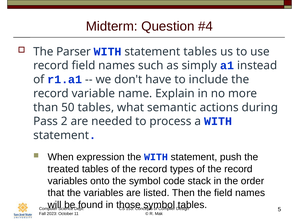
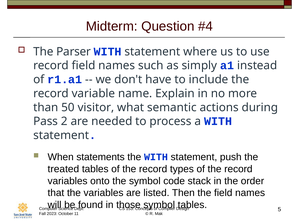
statement tables: tables -> where
50 tables: tables -> visitor
expression: expression -> statements
